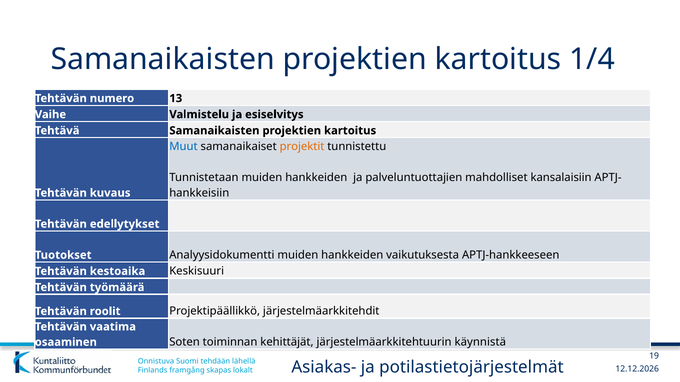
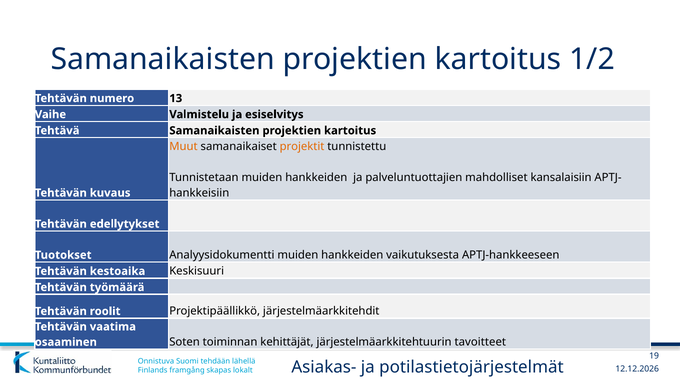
1/4: 1/4 -> 1/2
Muut colour: blue -> orange
käynnistä: käynnistä -> tavoitteet
